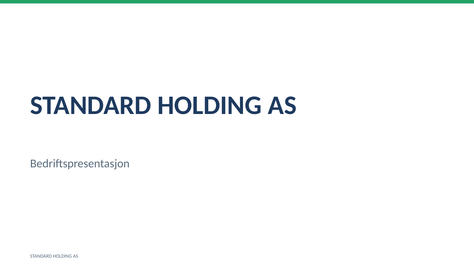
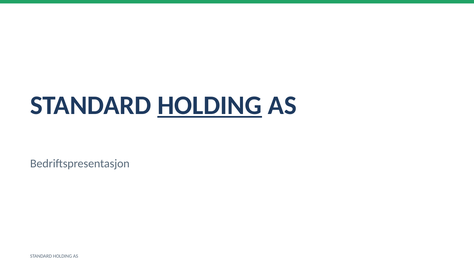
HOLDING at (210, 105) underline: none -> present
